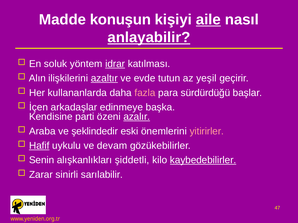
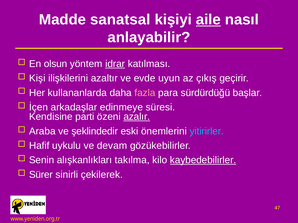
konuşun: konuşun -> sanatsal
anlayabilir underline: present -> none
soluk: soluk -> olsun
Alın: Alın -> Kişi
azaltır underline: present -> none
tutun: tutun -> uyun
yeşil: yeşil -> çıkış
başka: başka -> süresi
yitirirler colour: pink -> light blue
Hafif underline: present -> none
şiddetli: şiddetli -> takılma
Zarar: Zarar -> Sürer
sarılabilir: sarılabilir -> çekilerek
